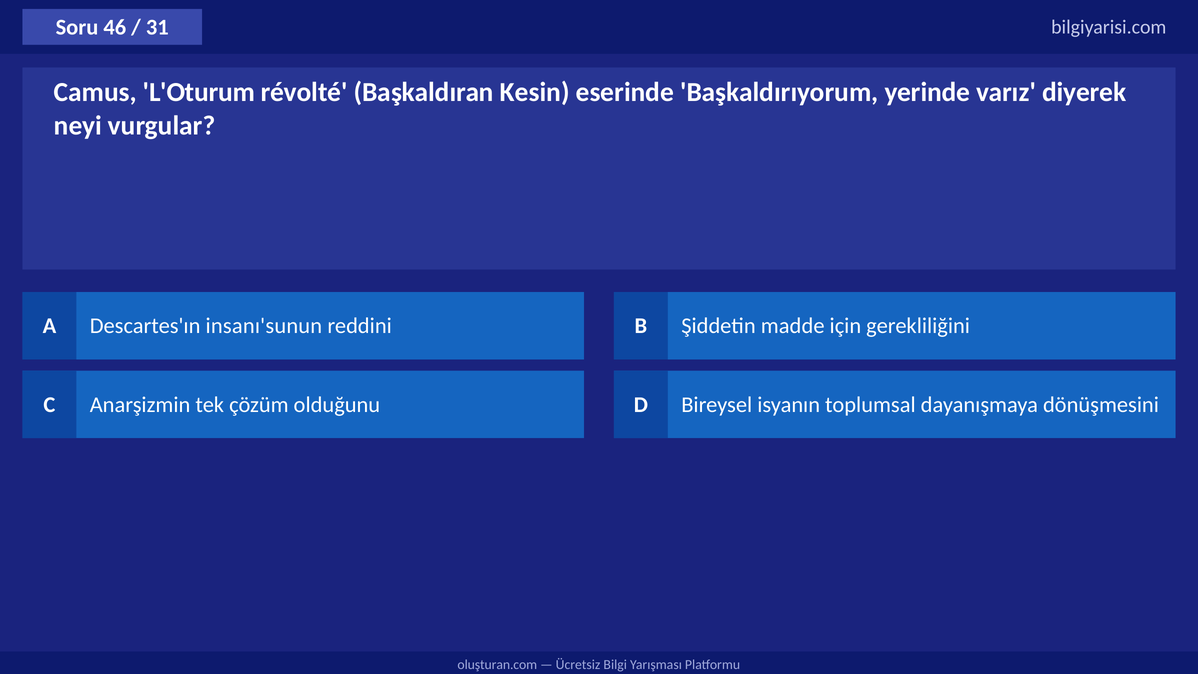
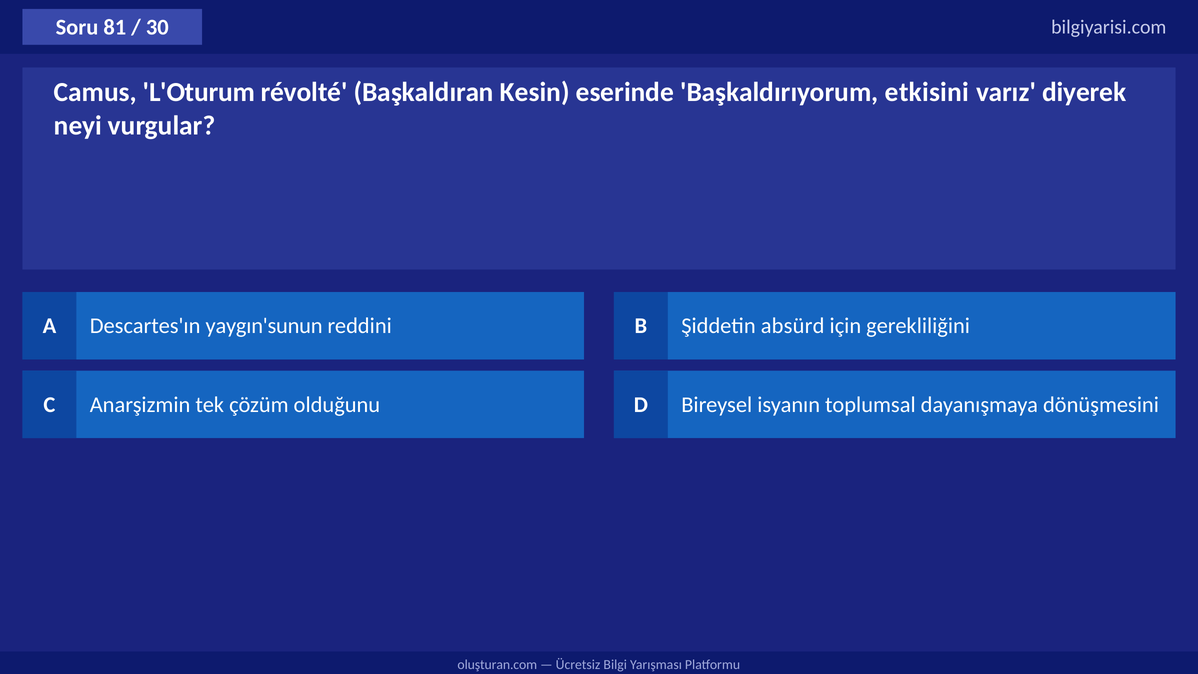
46: 46 -> 81
31: 31 -> 30
yerinde: yerinde -> etkisini
insanı'sunun: insanı'sunun -> yaygın'sunun
madde: madde -> absürd
